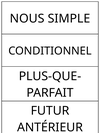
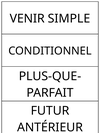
NOUS: NOUS -> VENIR
